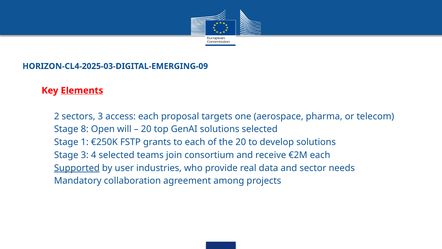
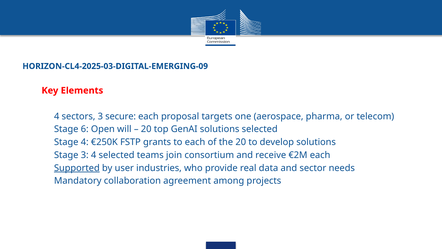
Elements underline: present -> none
2 at (57, 116): 2 -> 4
access: access -> secure
8: 8 -> 6
Stage 1: 1 -> 4
